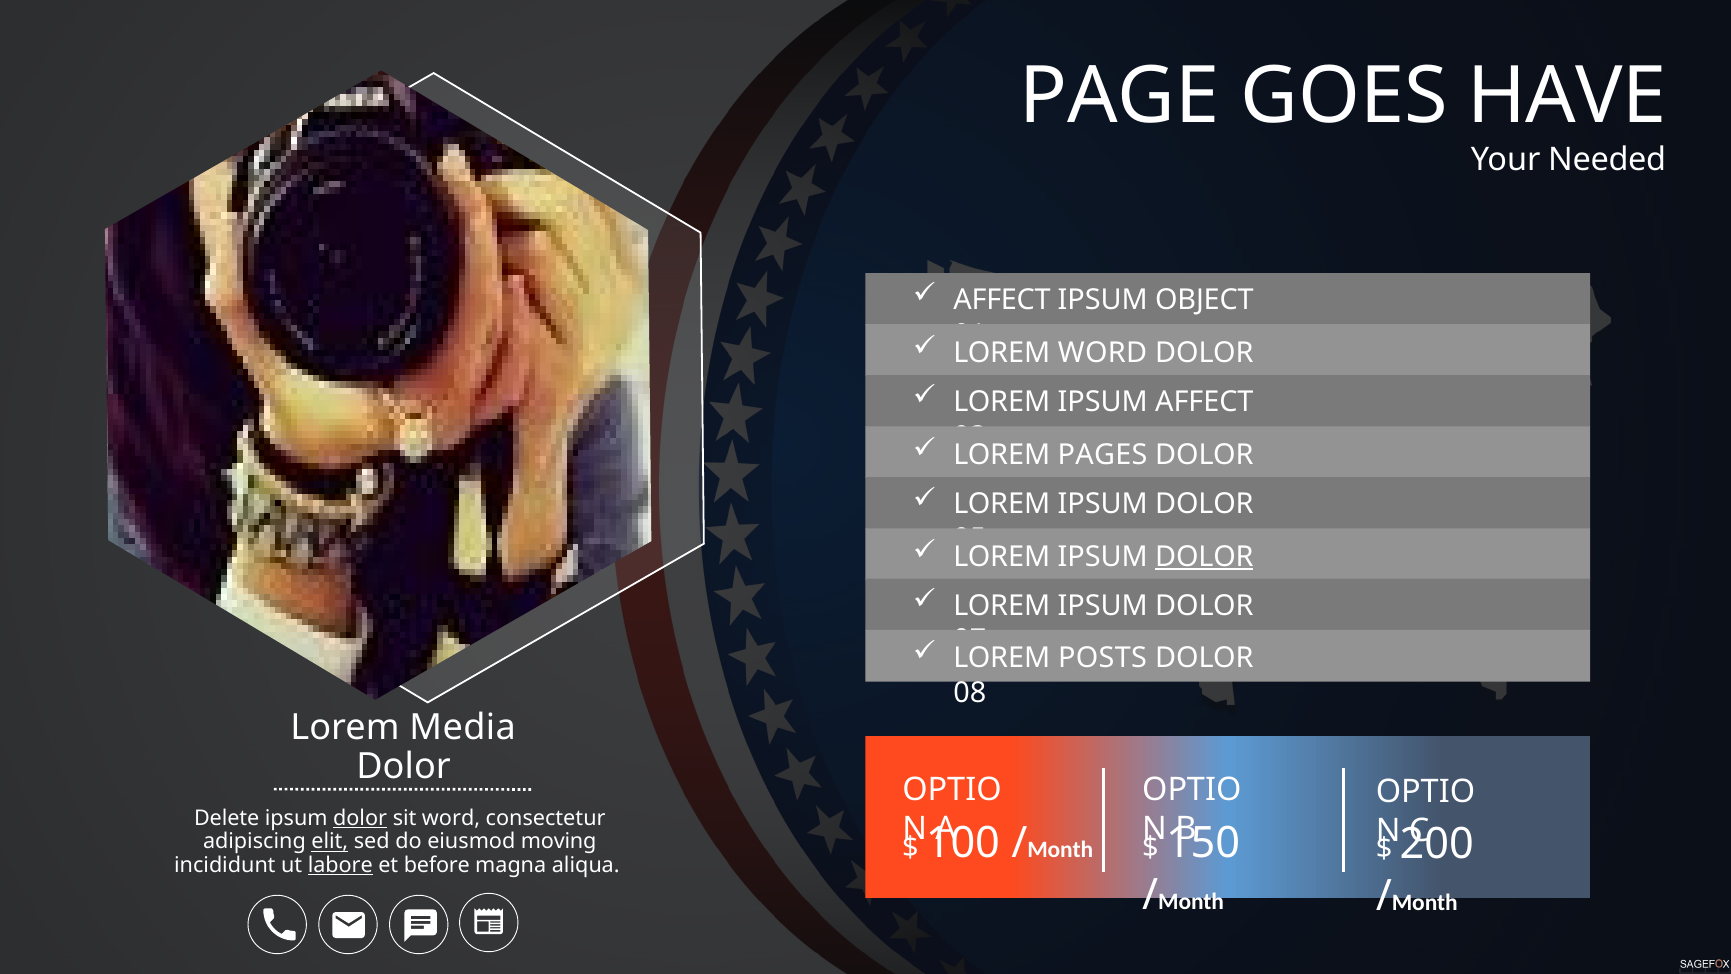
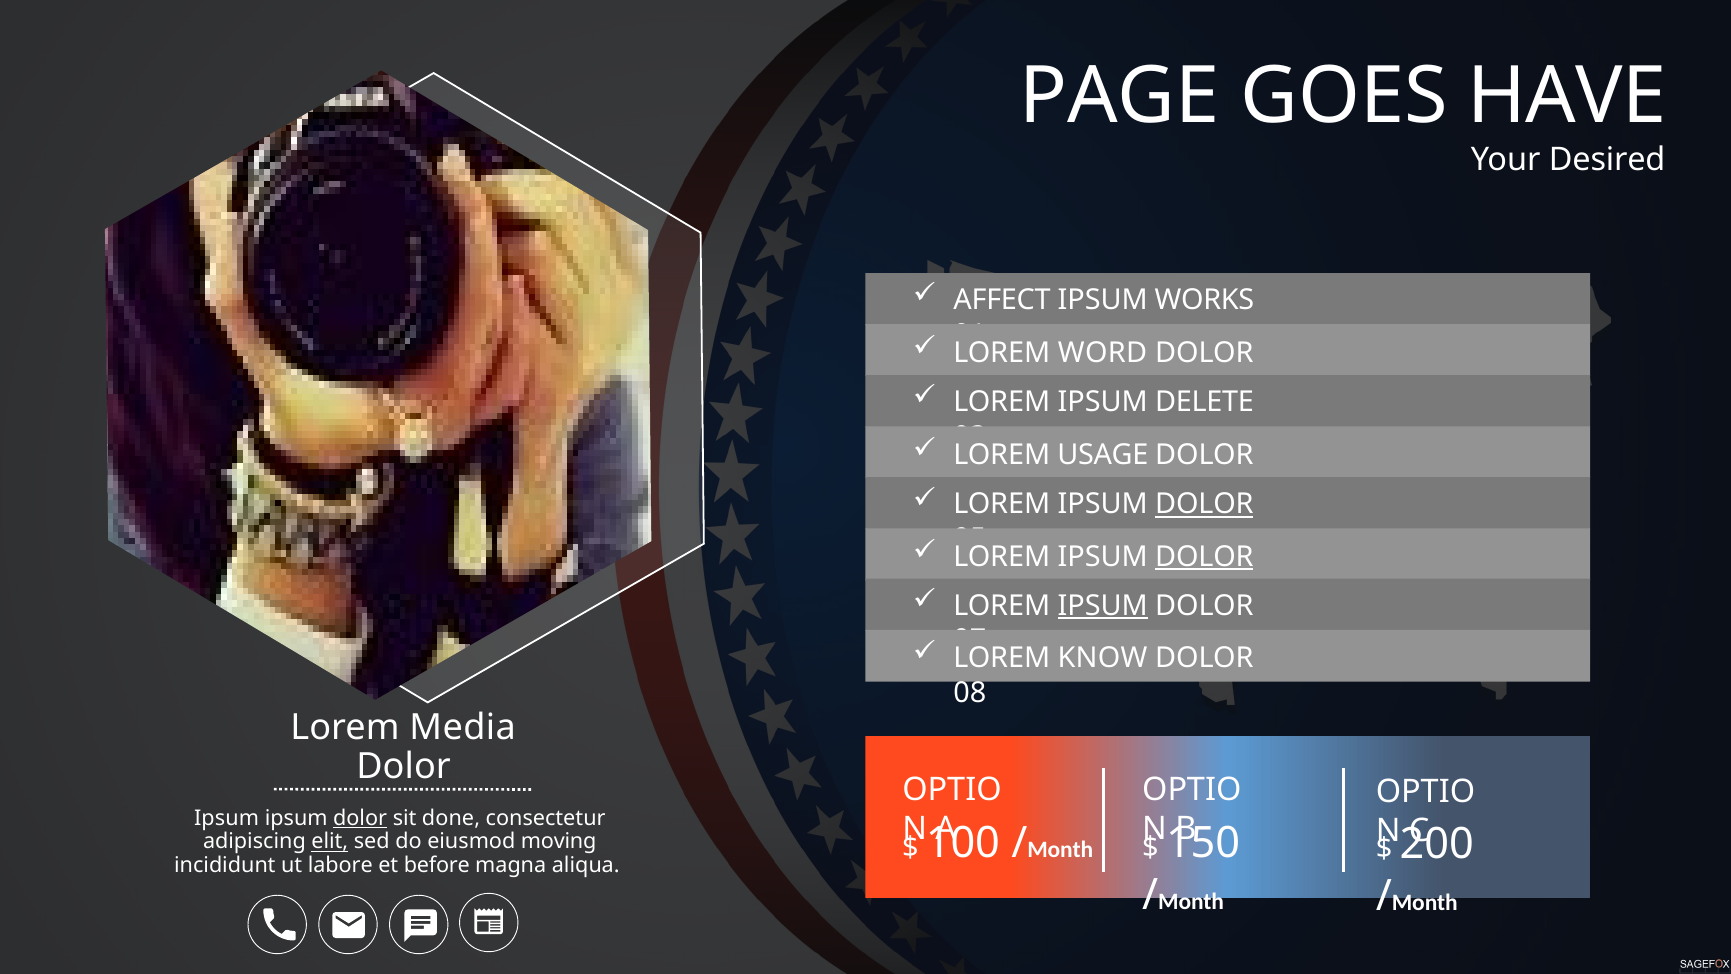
Needed: Needed -> Desired
OBJECT: OBJECT -> WORKS
IPSUM AFFECT: AFFECT -> DELETE
PAGES: PAGES -> USAGE
DOLOR at (1204, 504) underline: none -> present
IPSUM at (1103, 606) underline: none -> present
POSTS: POSTS -> KNOW
Delete at (227, 818): Delete -> Ipsum
sit word: word -> done
labore underline: present -> none
